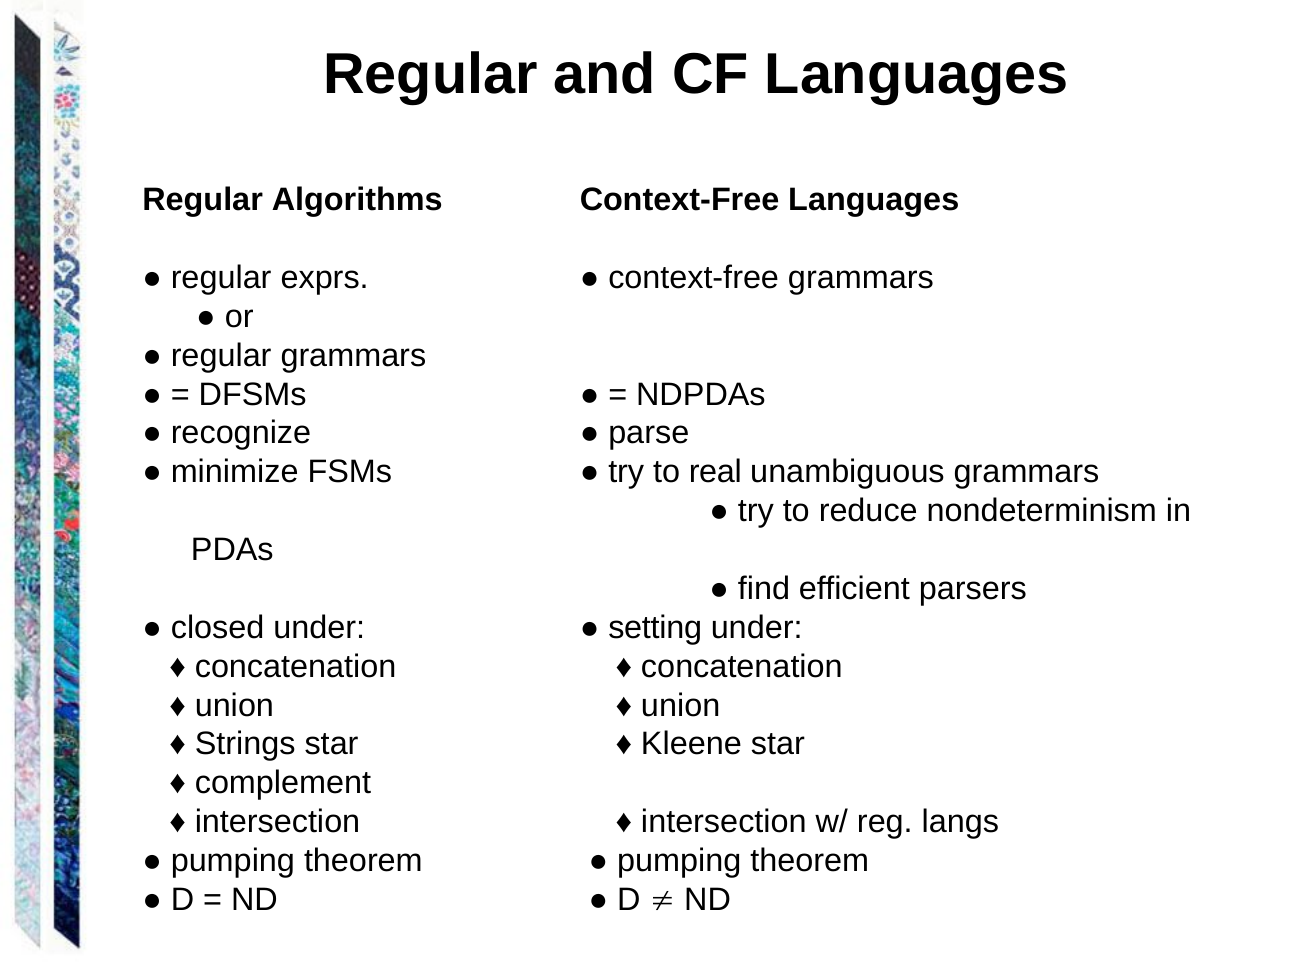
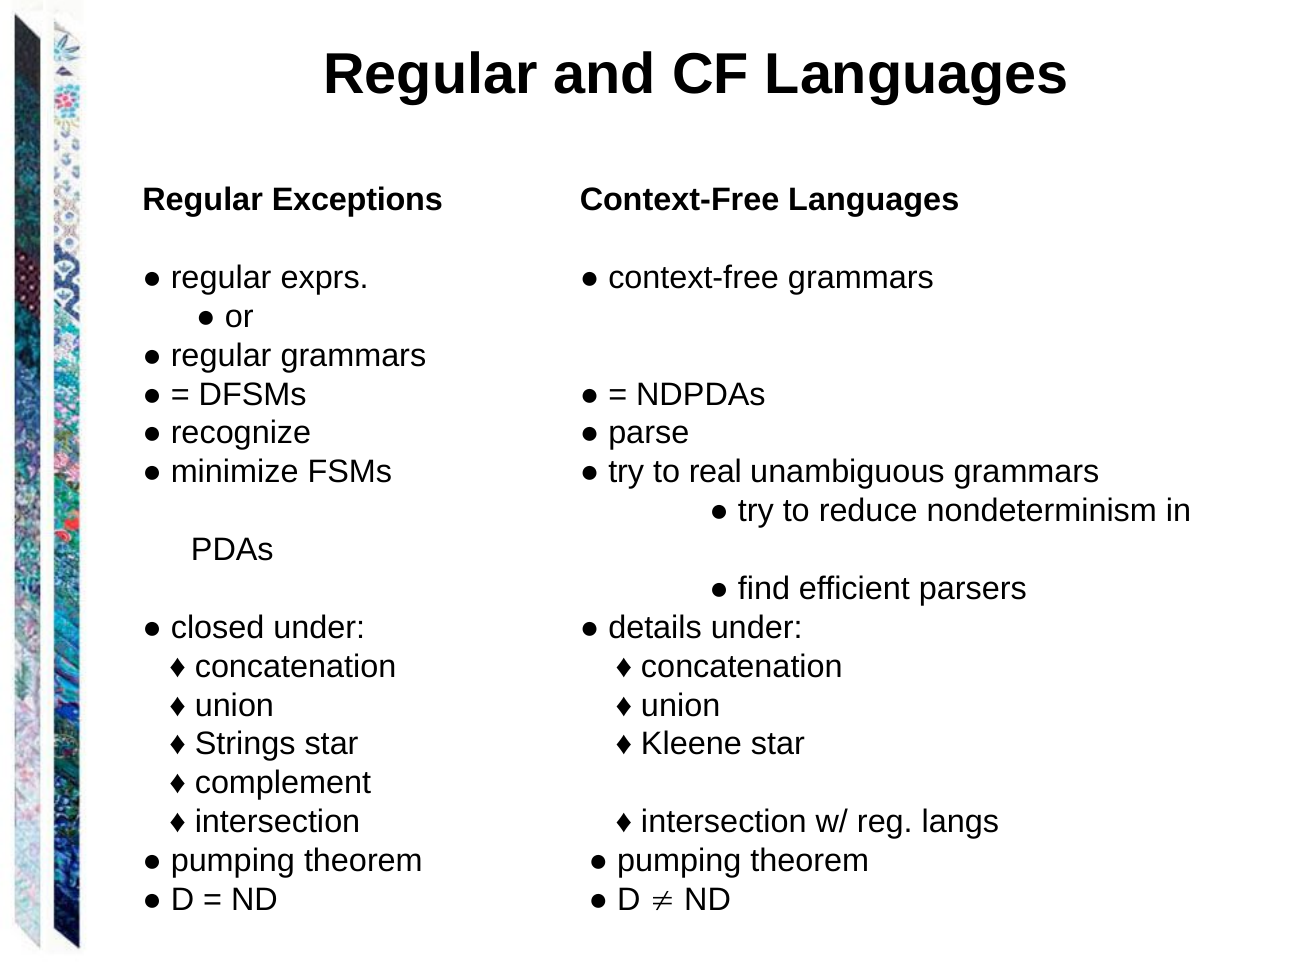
Algorithms: Algorithms -> Exceptions
setting: setting -> details
